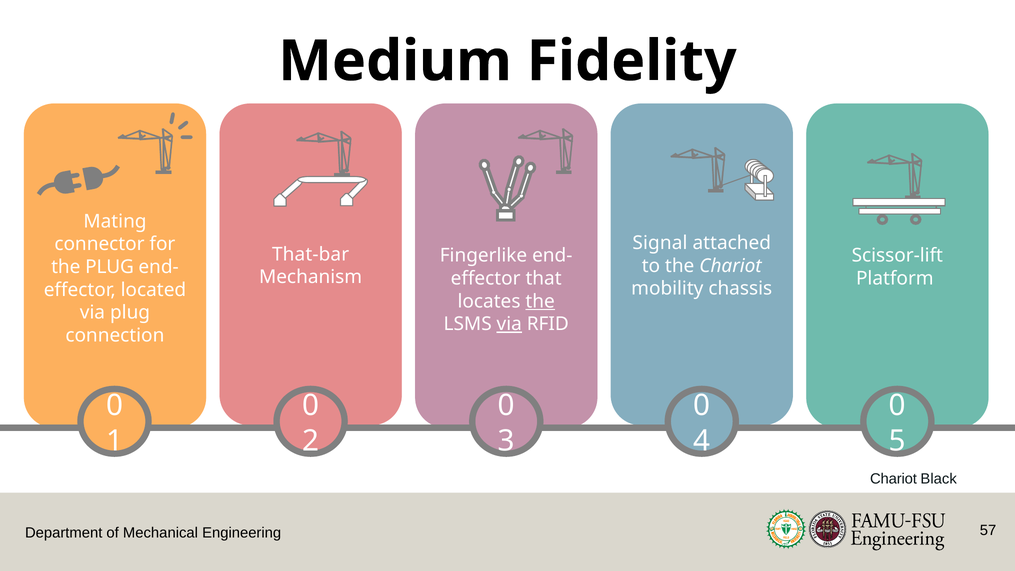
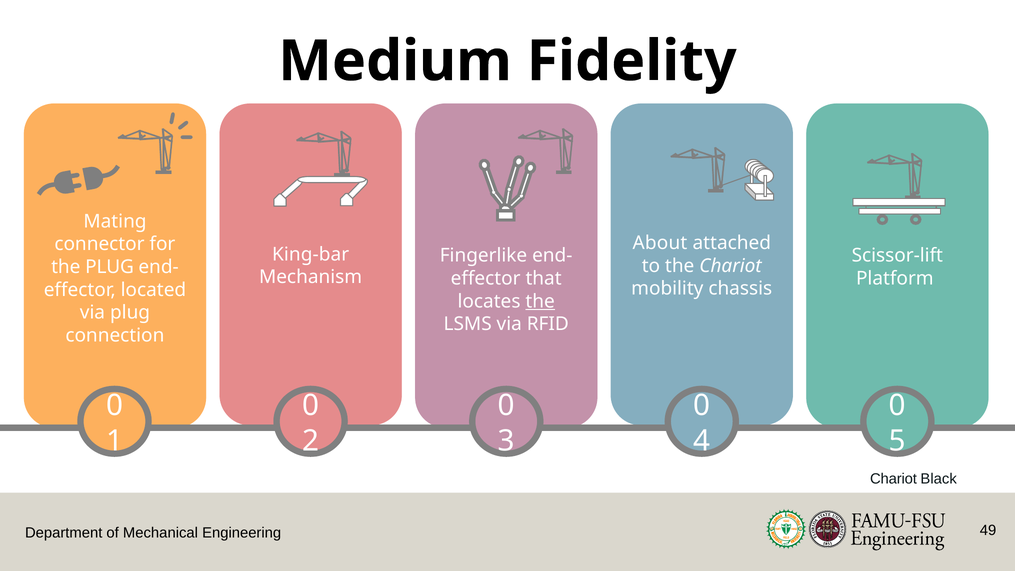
Signal: Signal -> About
That-bar: That-bar -> King-bar
via at (509, 324) underline: present -> none
57: 57 -> 49
